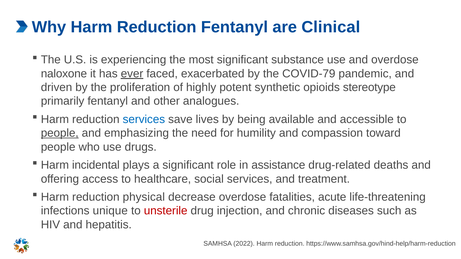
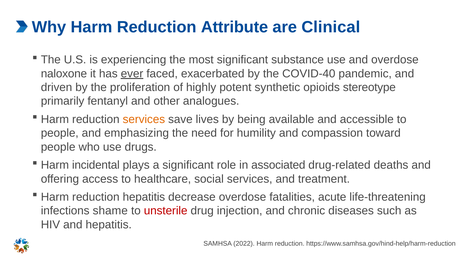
Reduction Fentanyl: Fentanyl -> Attribute
COVID-79: COVID-79 -> COVID-40
services at (144, 119) colour: blue -> orange
people at (60, 133) underline: present -> none
assistance: assistance -> associated
reduction physical: physical -> hepatitis
unique: unique -> shame
